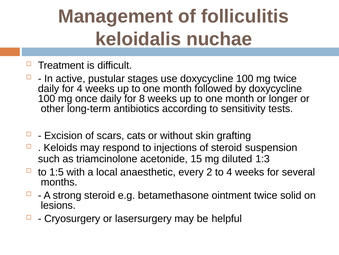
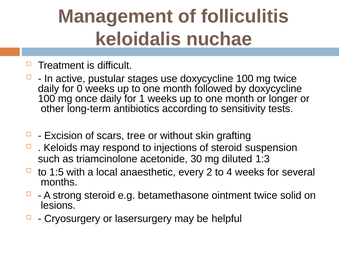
for 4: 4 -> 0
8: 8 -> 1
cats: cats -> tree
15: 15 -> 30
